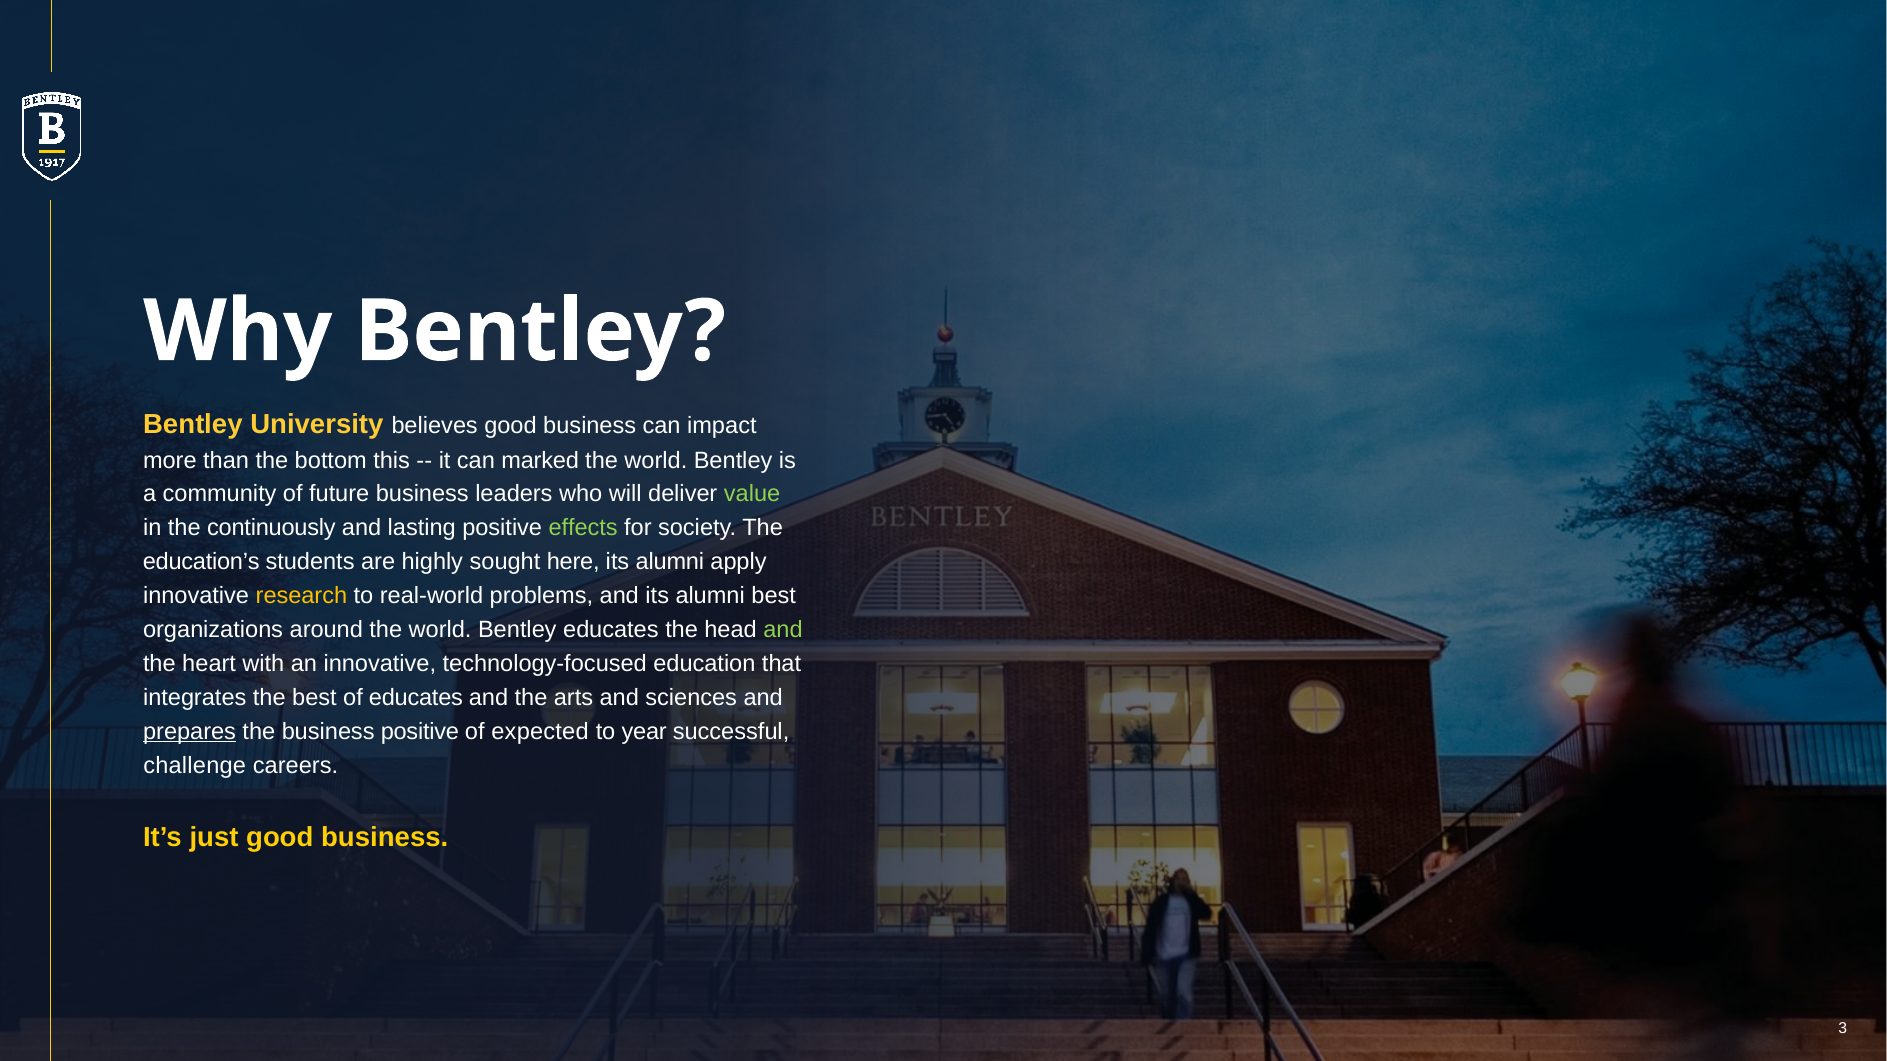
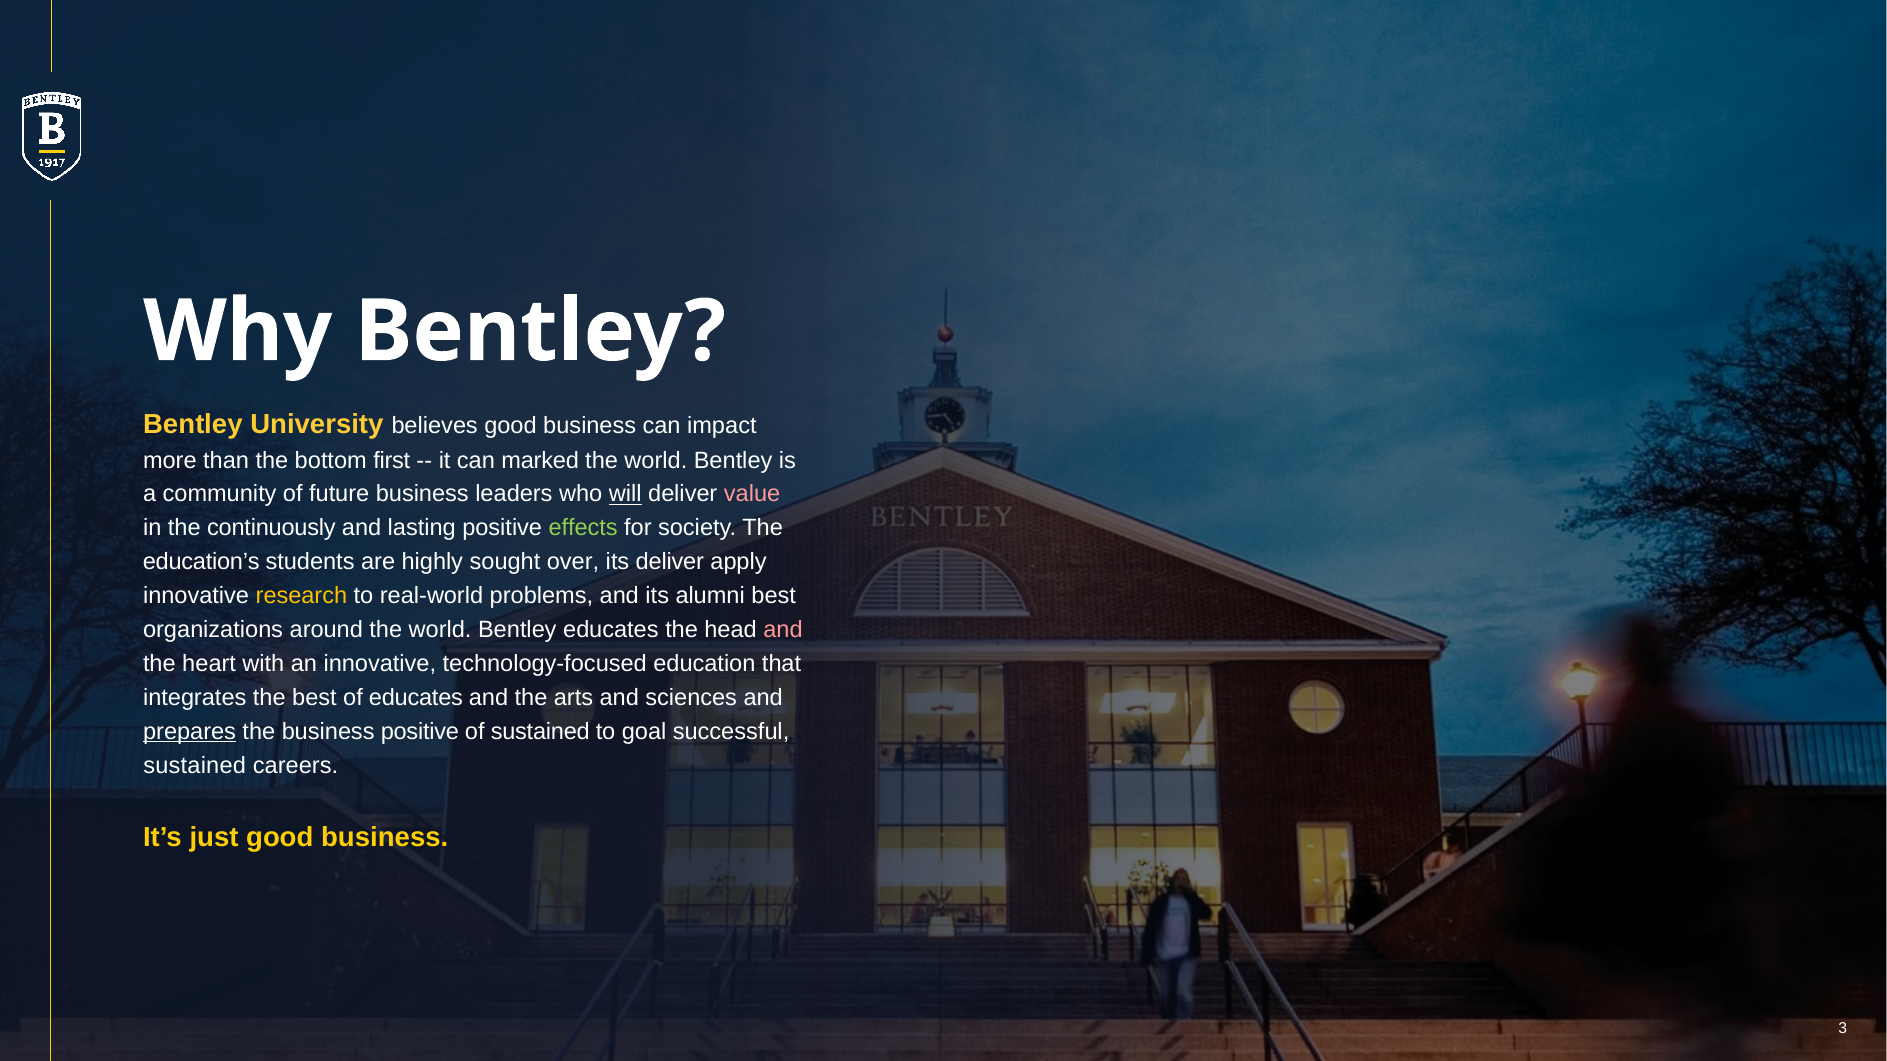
this: this -> first
will underline: none -> present
value colour: light green -> pink
here: here -> over
alumni at (670, 562): alumni -> deliver
and at (783, 630) colour: light green -> pink
of expected: expected -> sustained
year: year -> goal
challenge at (195, 766): challenge -> sustained
